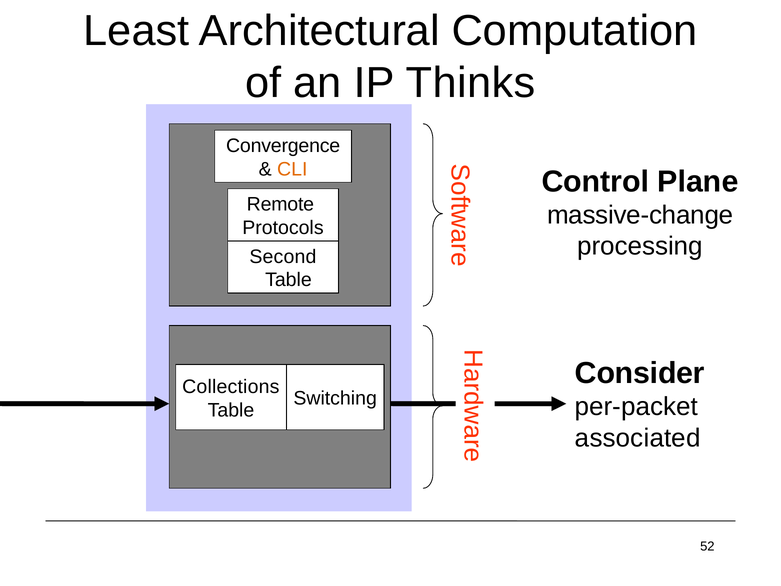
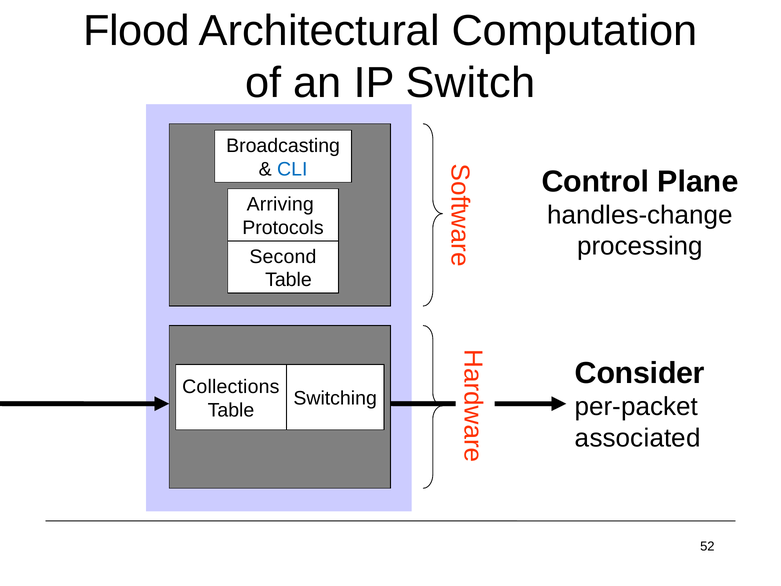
Least: Least -> Flood
Thinks: Thinks -> Switch
Convergence: Convergence -> Broadcasting
CLI colour: orange -> blue
Remote: Remote -> Arriving
massive-change: massive-change -> handles-change
